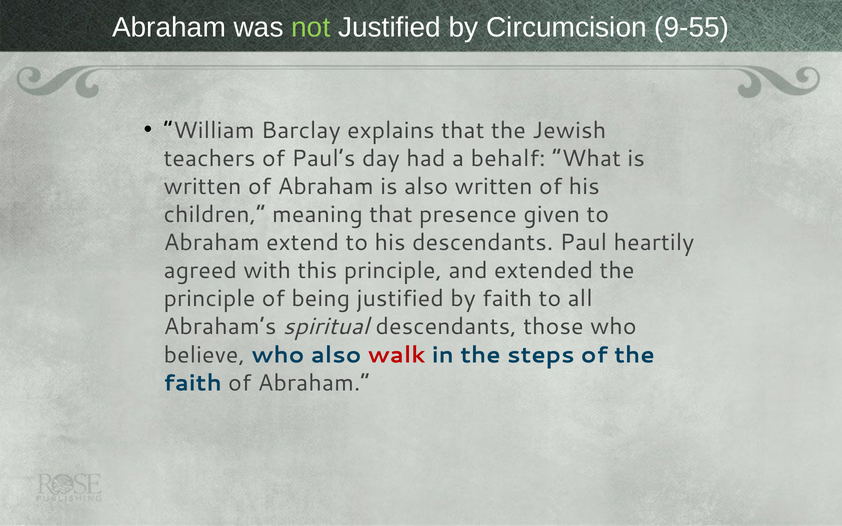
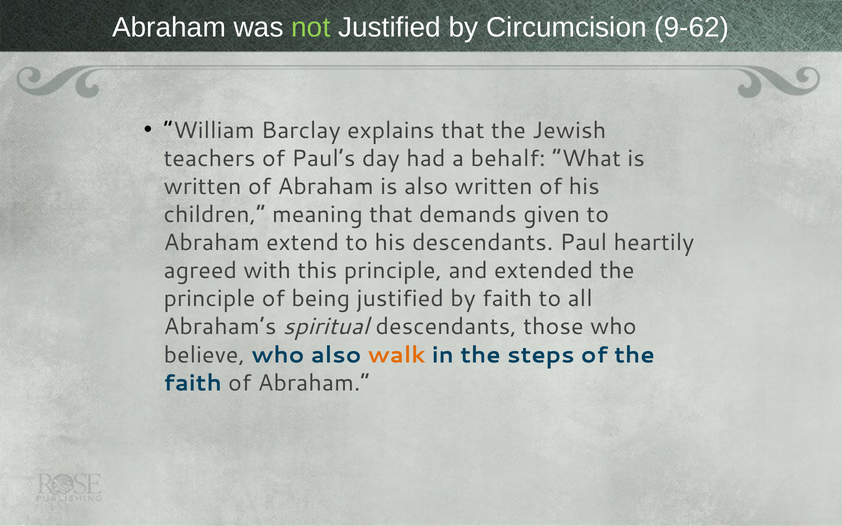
9-55: 9-55 -> 9-62
presence: presence -> demands
walk colour: red -> orange
